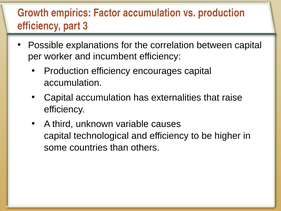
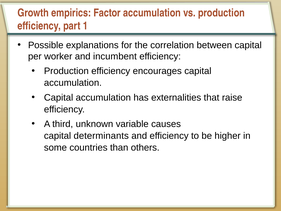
3: 3 -> 1
technological: technological -> determinants
